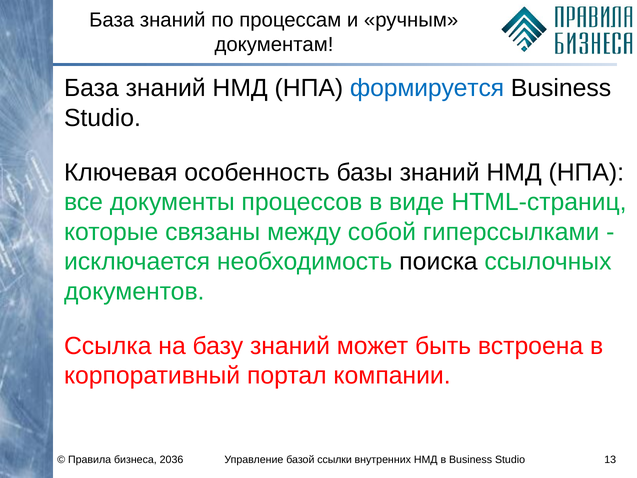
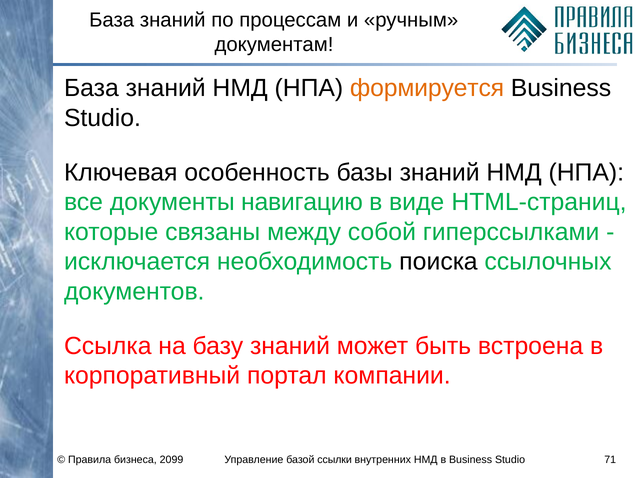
формируется colour: blue -> orange
процессов: процессов -> навигацию
2036: 2036 -> 2099
13: 13 -> 71
